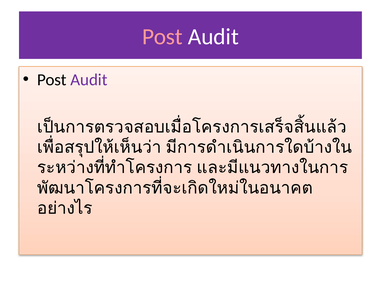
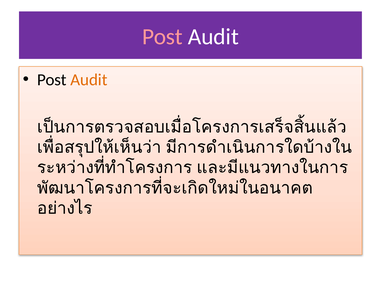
Audit at (89, 80) colour: purple -> orange
